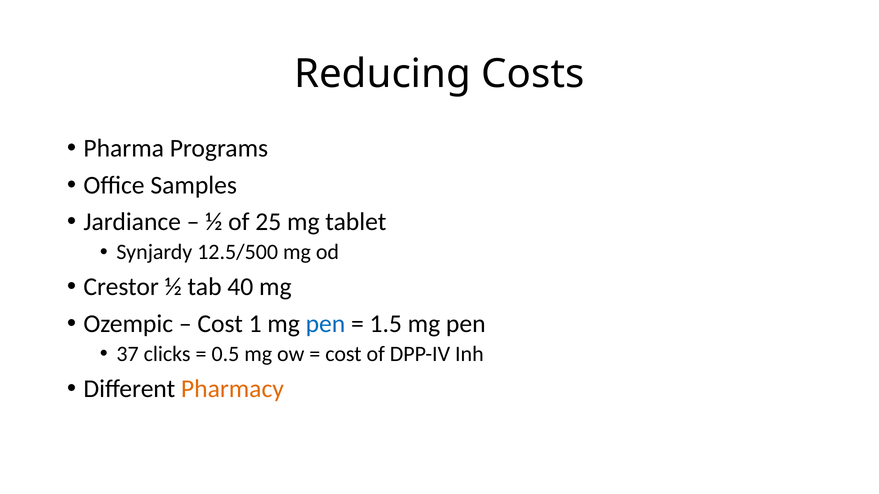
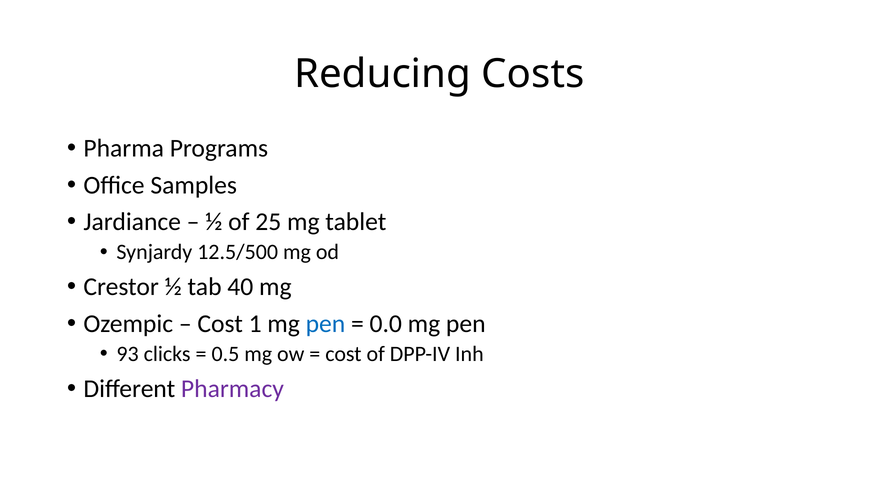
1.5: 1.5 -> 0.0
37: 37 -> 93
Pharmacy colour: orange -> purple
